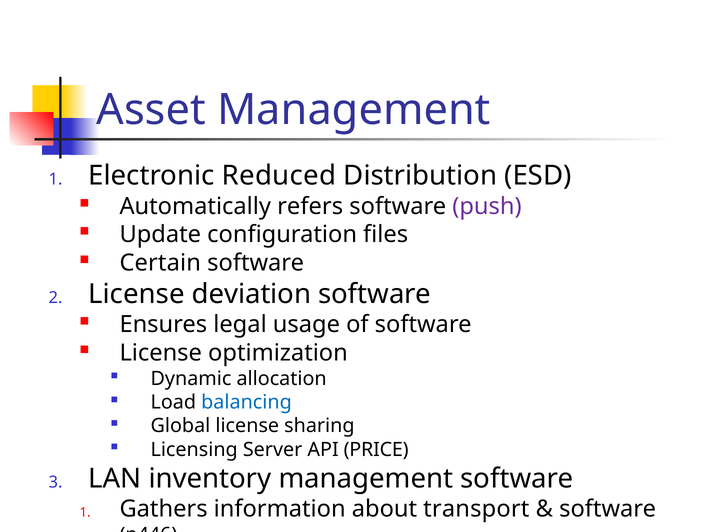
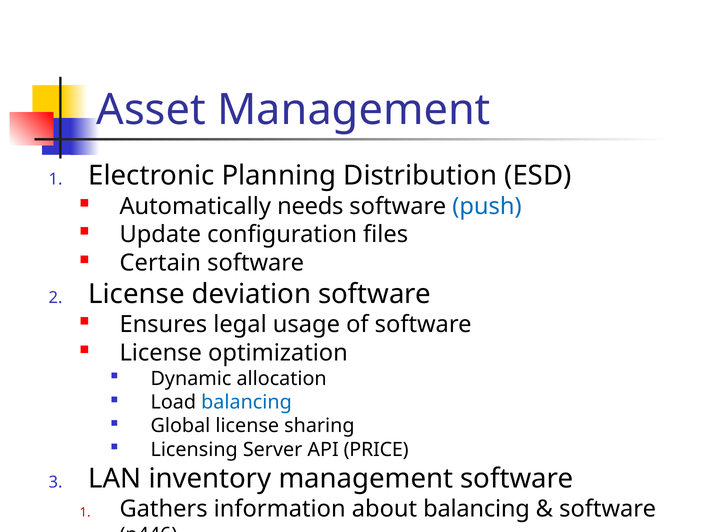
Reduced: Reduced -> Planning
refers: refers -> needs
push colour: purple -> blue
about transport: transport -> balancing
